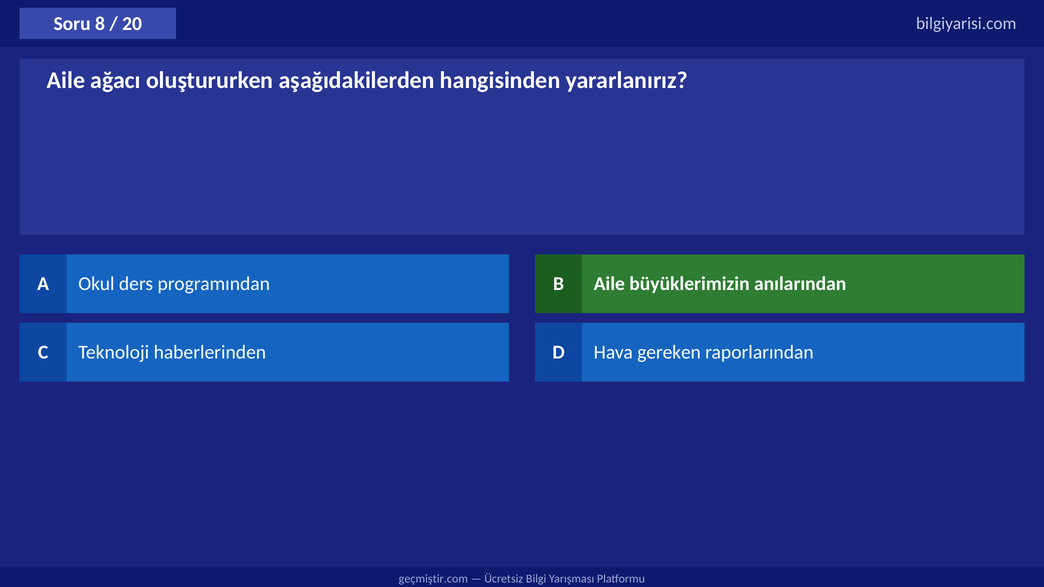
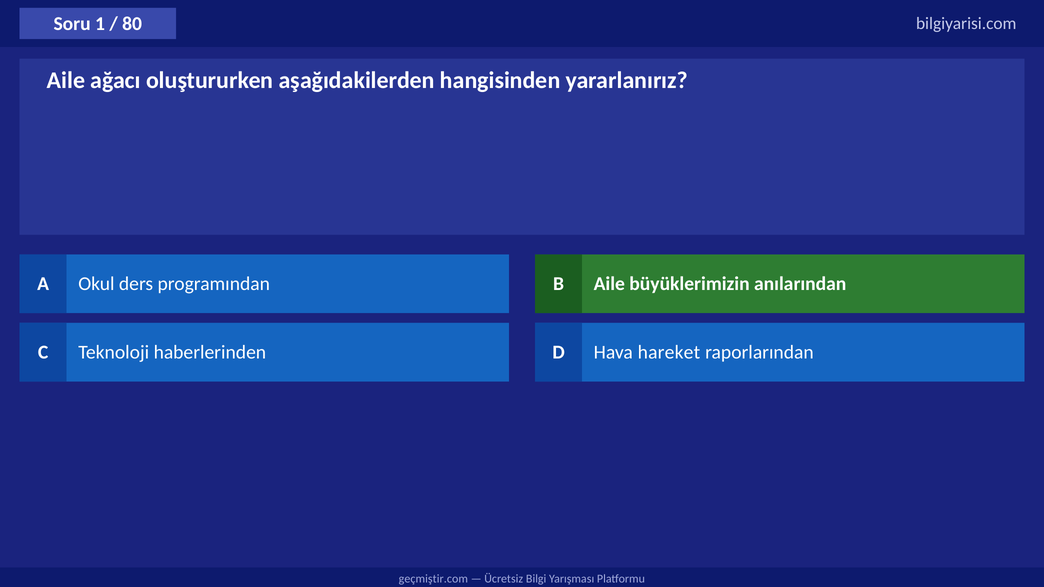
8: 8 -> 1
20: 20 -> 80
gereken: gereken -> hareket
